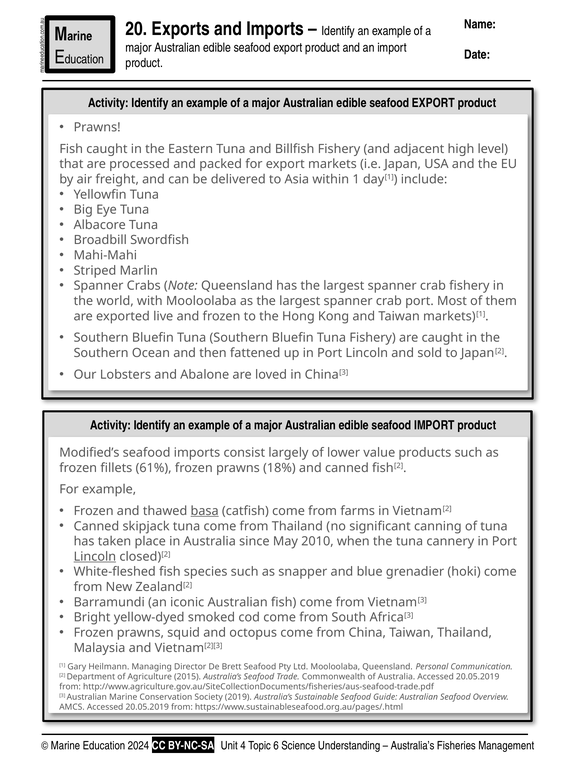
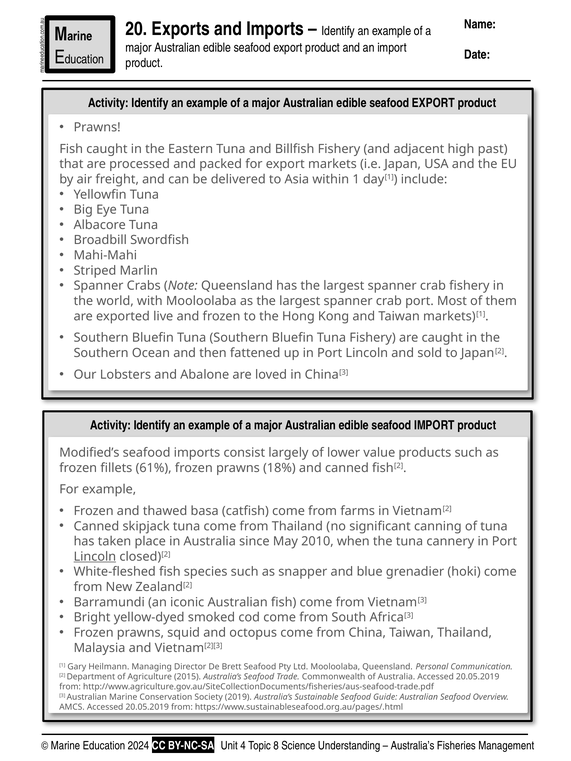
level: level -> past
basa underline: present -> none
6: 6 -> 8
